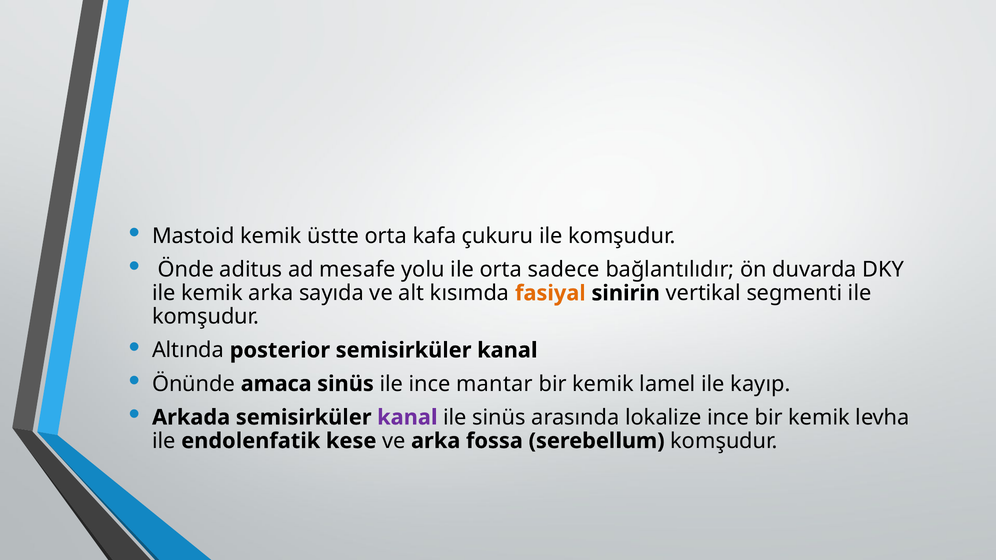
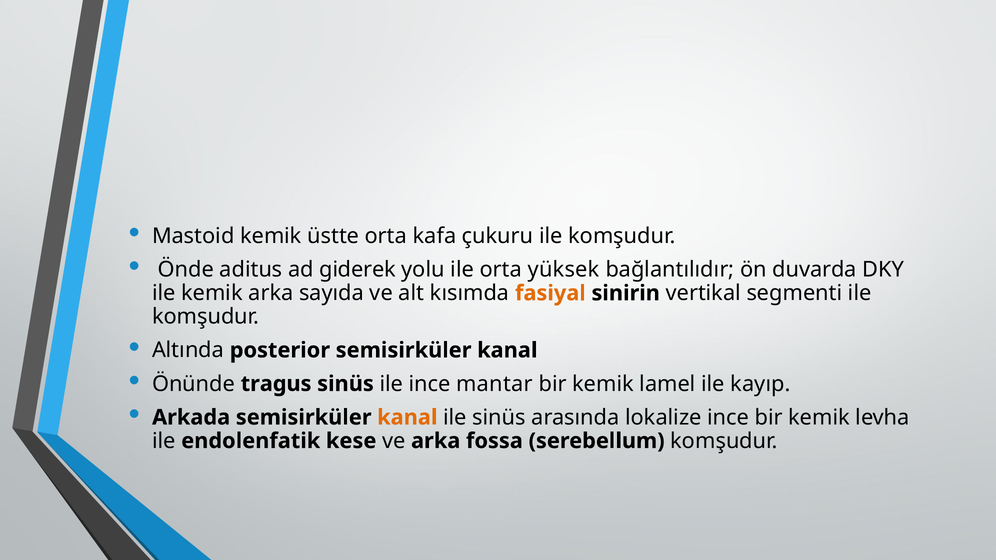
mesafe: mesafe -> giderek
sadece: sadece -> yüksek
amaca: amaca -> tragus
kanal at (407, 418) colour: purple -> orange
